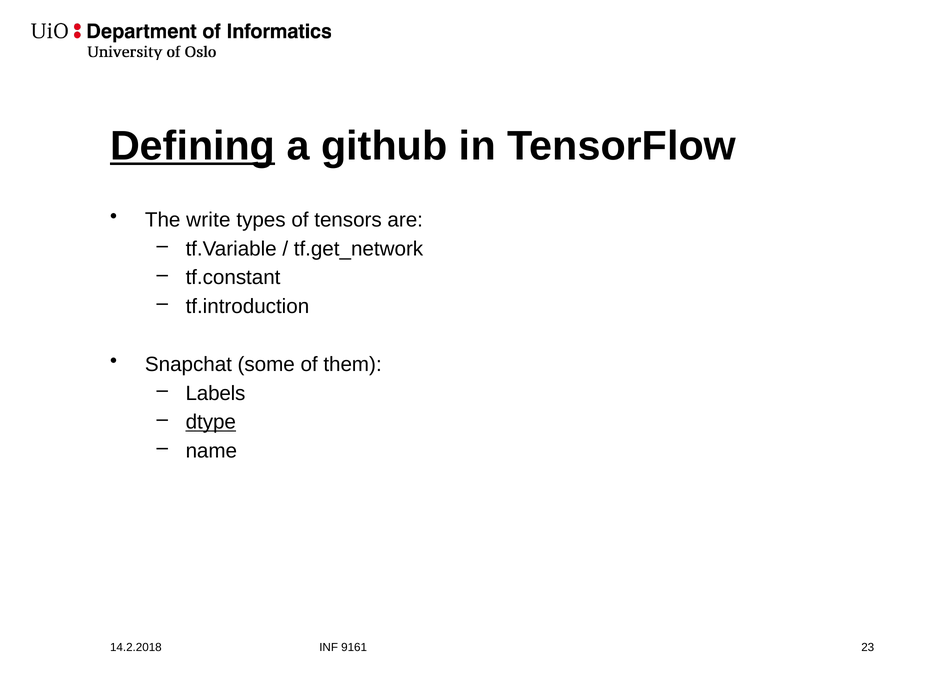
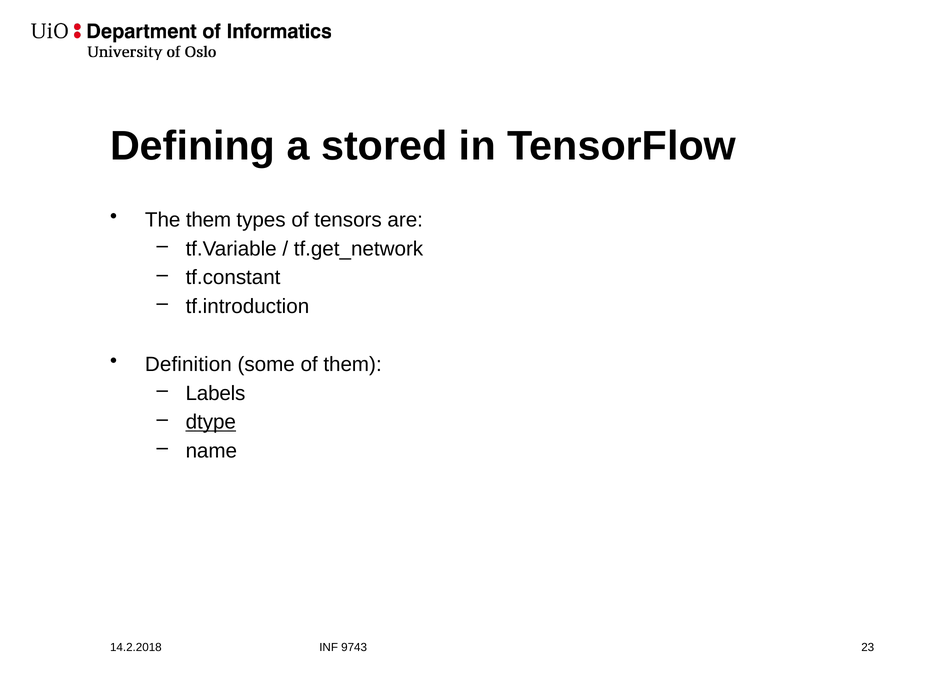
Defining underline: present -> none
github: github -> stored
The write: write -> them
Snapchat: Snapchat -> Definition
9161: 9161 -> 9743
